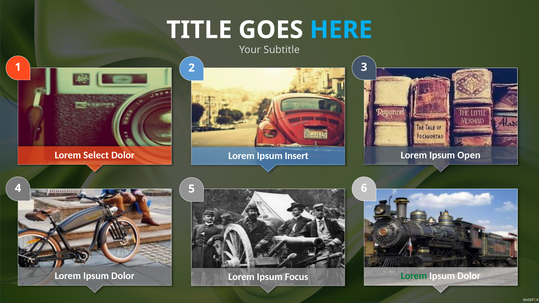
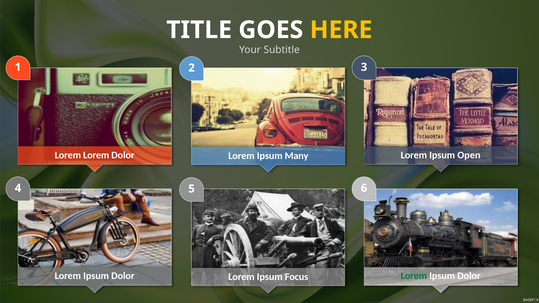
HERE colour: light blue -> yellow
Lorem Select: Select -> Lorem
Insert: Insert -> Many
